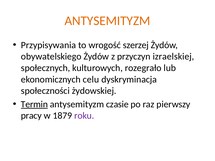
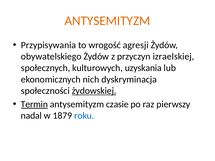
szerzej: szerzej -> agresji
rozegrało: rozegrało -> uzyskania
celu: celu -> nich
żydowskiej underline: none -> present
pracy: pracy -> nadal
roku colour: purple -> blue
